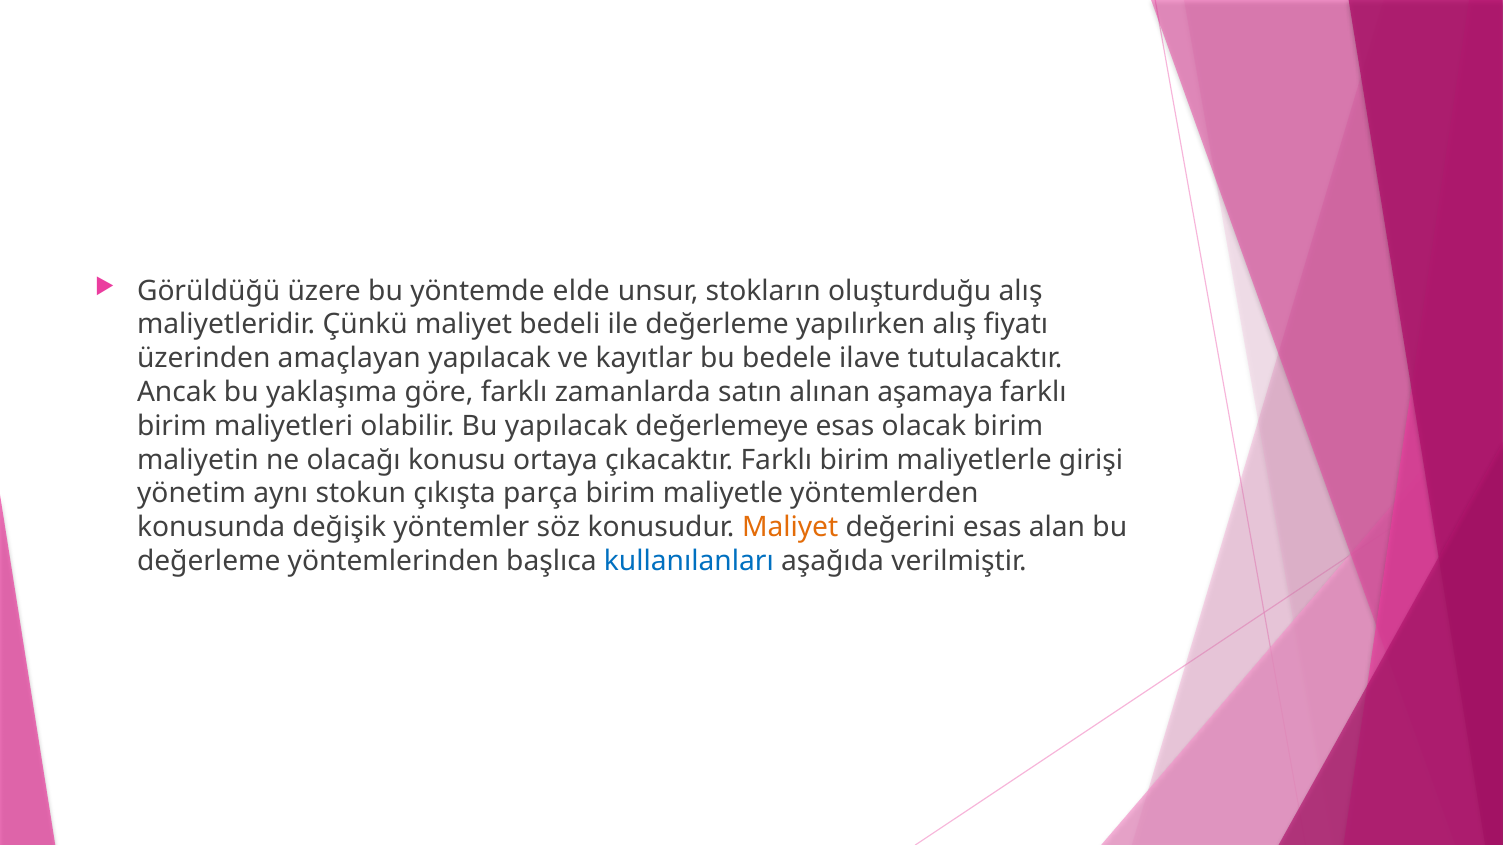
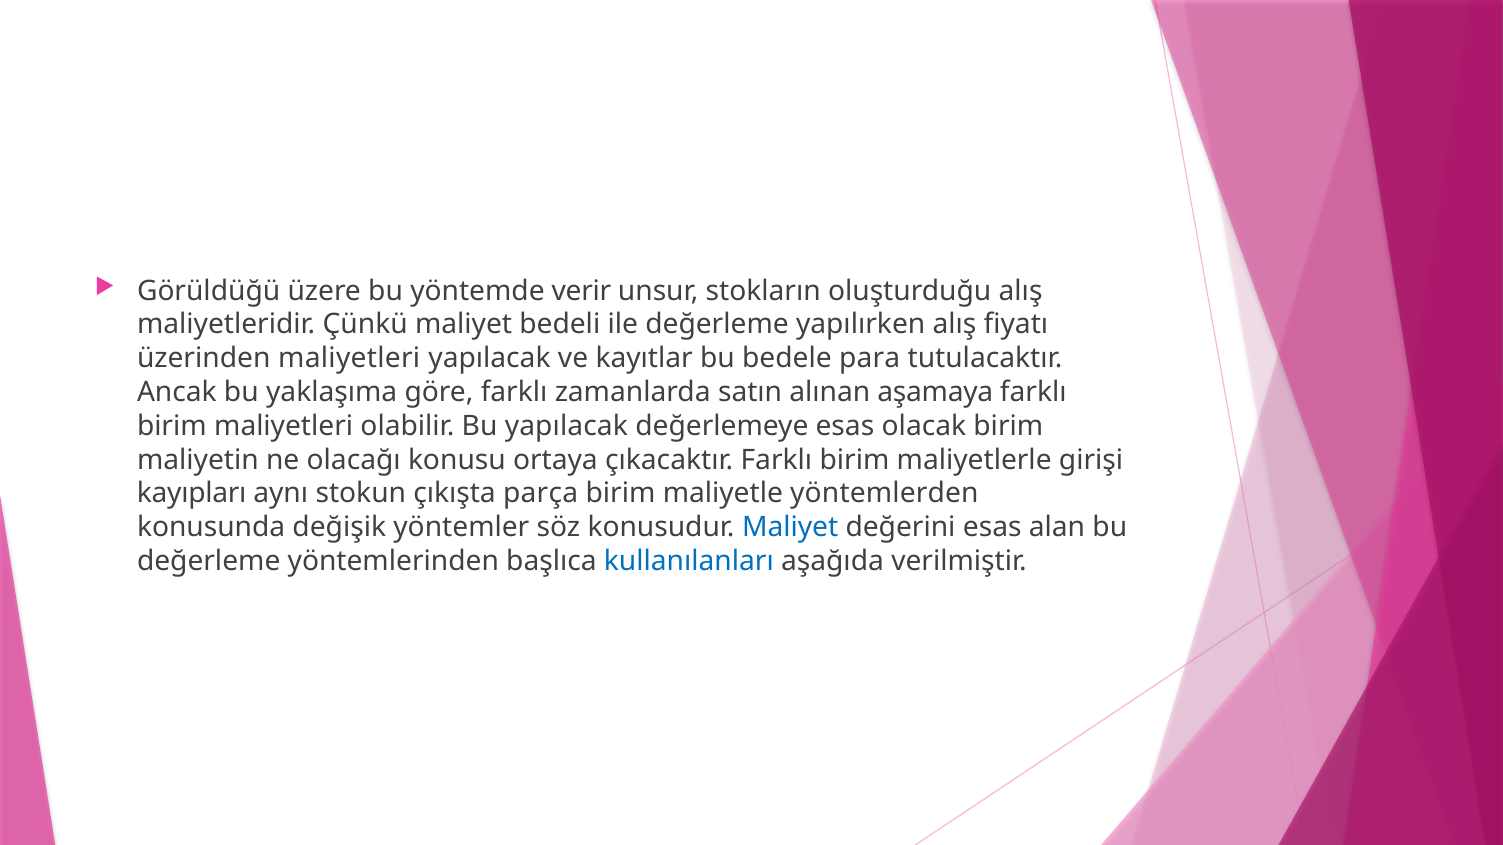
elde: elde -> verir
üzerinden amaçlayan: amaçlayan -> maliyetleri
ilave: ilave -> para
yönetim: yönetim -> kayıpları
Maliyet at (790, 528) colour: orange -> blue
